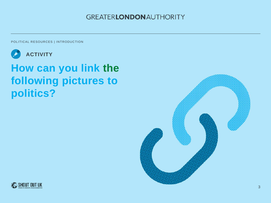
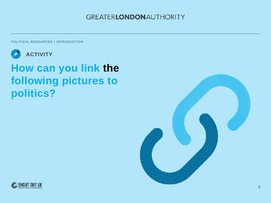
the colour: green -> black
